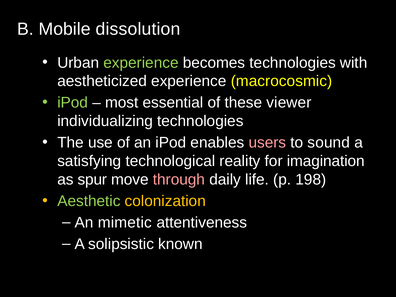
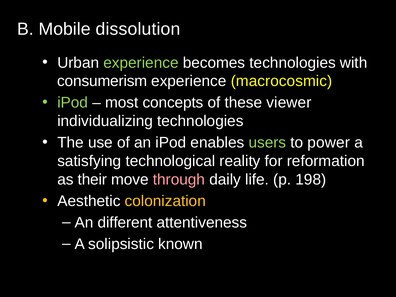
aestheticized: aestheticized -> consumerism
essential: essential -> concepts
users colour: pink -> light green
sound: sound -> power
imagination: imagination -> reformation
spur: spur -> their
Aesthetic colour: light green -> white
mimetic: mimetic -> different
